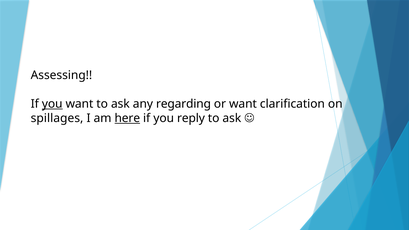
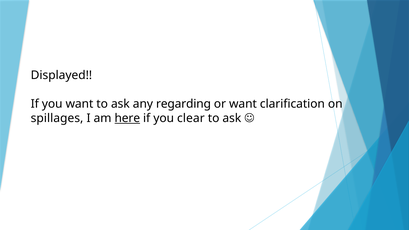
Assessing: Assessing -> Displayed
you at (52, 104) underline: present -> none
reply: reply -> clear
